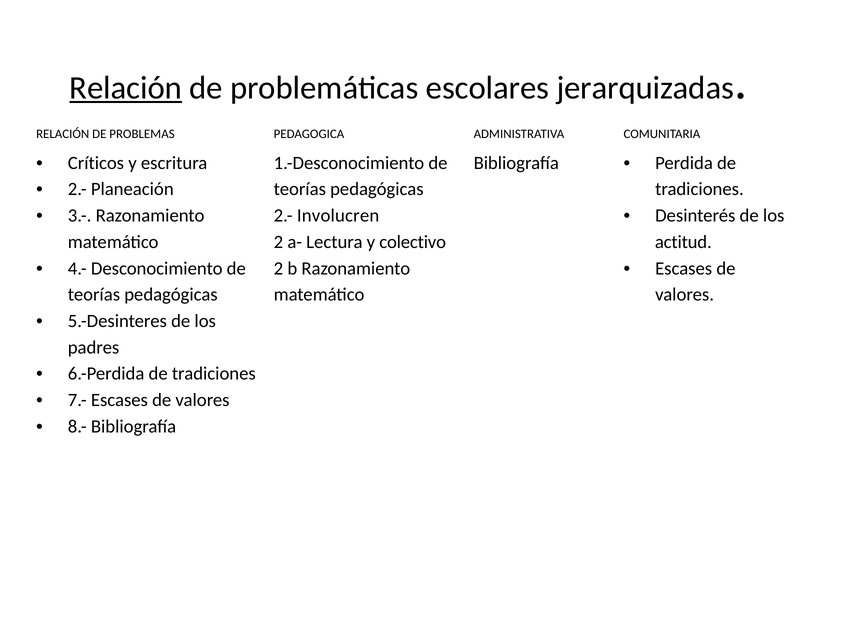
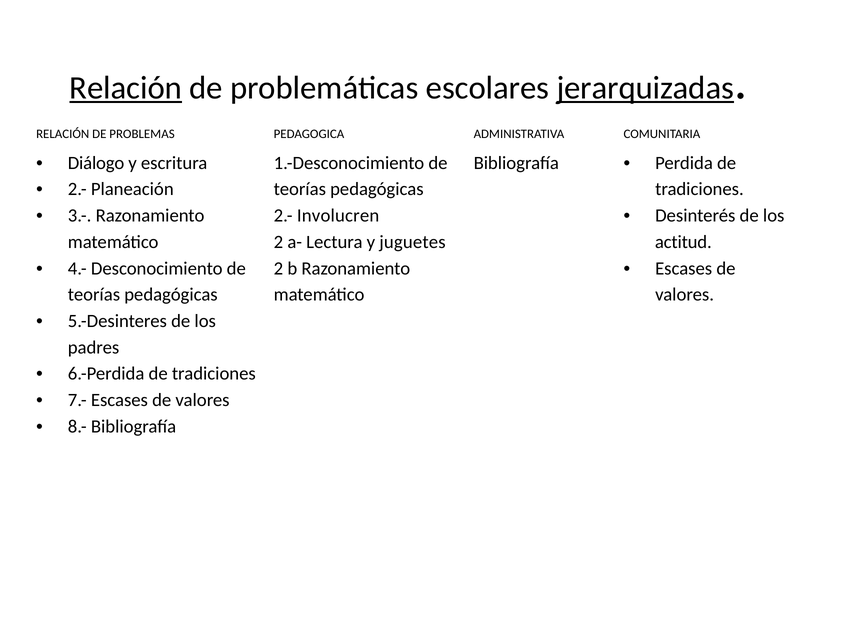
jerarquizadas underline: none -> present
Críticos: Críticos -> Diálogo
colectivo: colectivo -> juguetes
